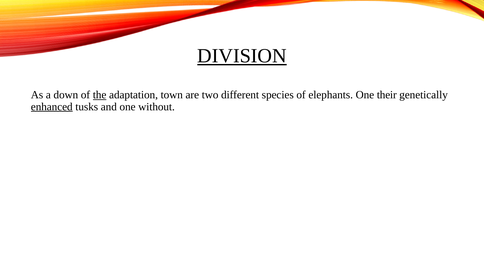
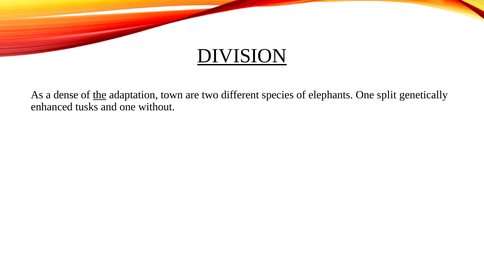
down: down -> dense
their: their -> split
enhanced underline: present -> none
